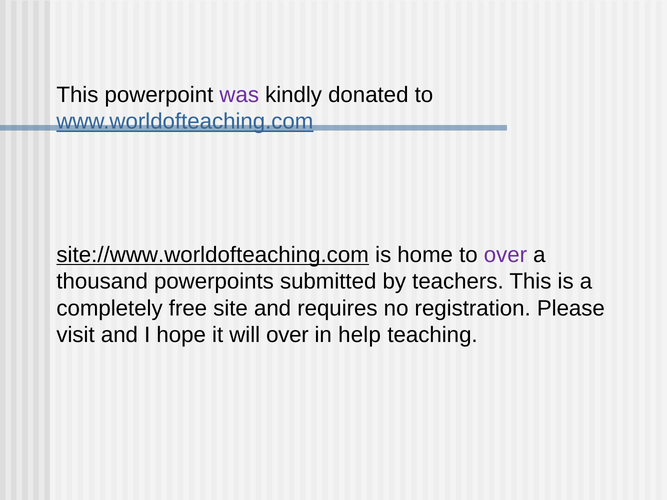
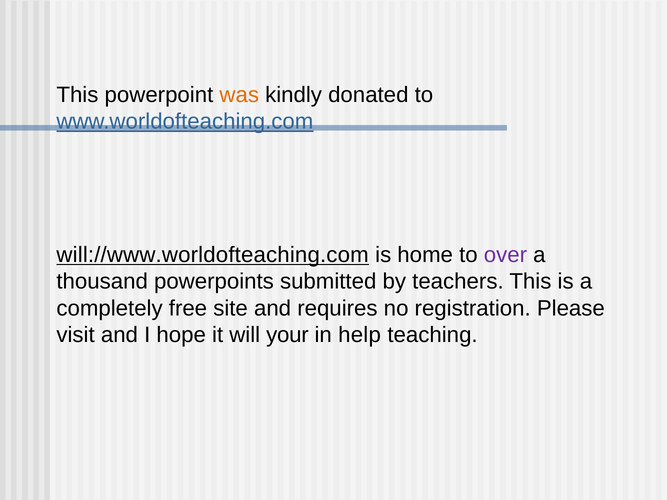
was colour: purple -> orange
site://www.worldofteaching.com: site://www.worldofteaching.com -> will://www.worldofteaching.com
will over: over -> your
